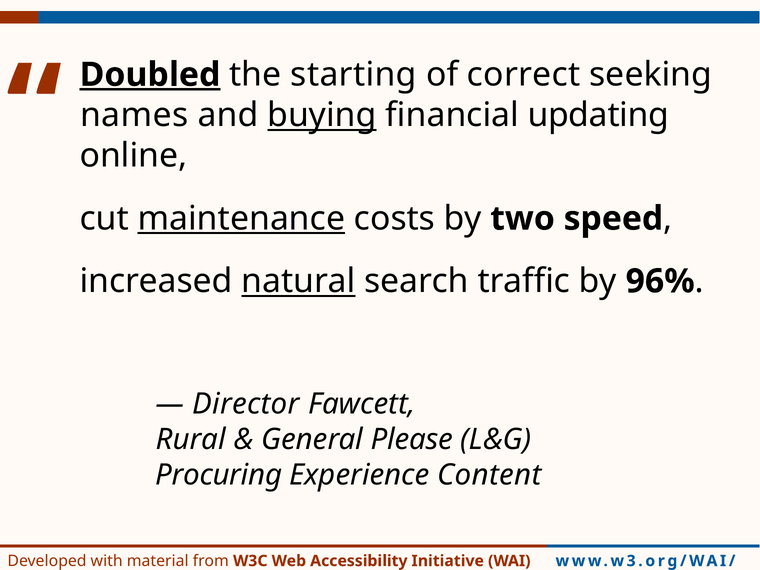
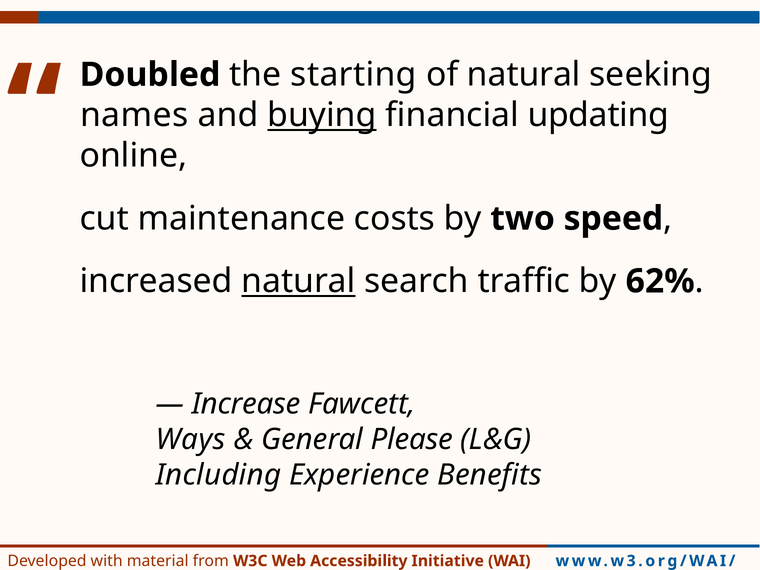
Doubled underline: present -> none
of correct: correct -> natural
maintenance underline: present -> none
96%: 96% -> 62%
Director: Director -> Increase
Rural: Rural -> Ways
Procuring: Procuring -> Including
Content: Content -> Benefits
